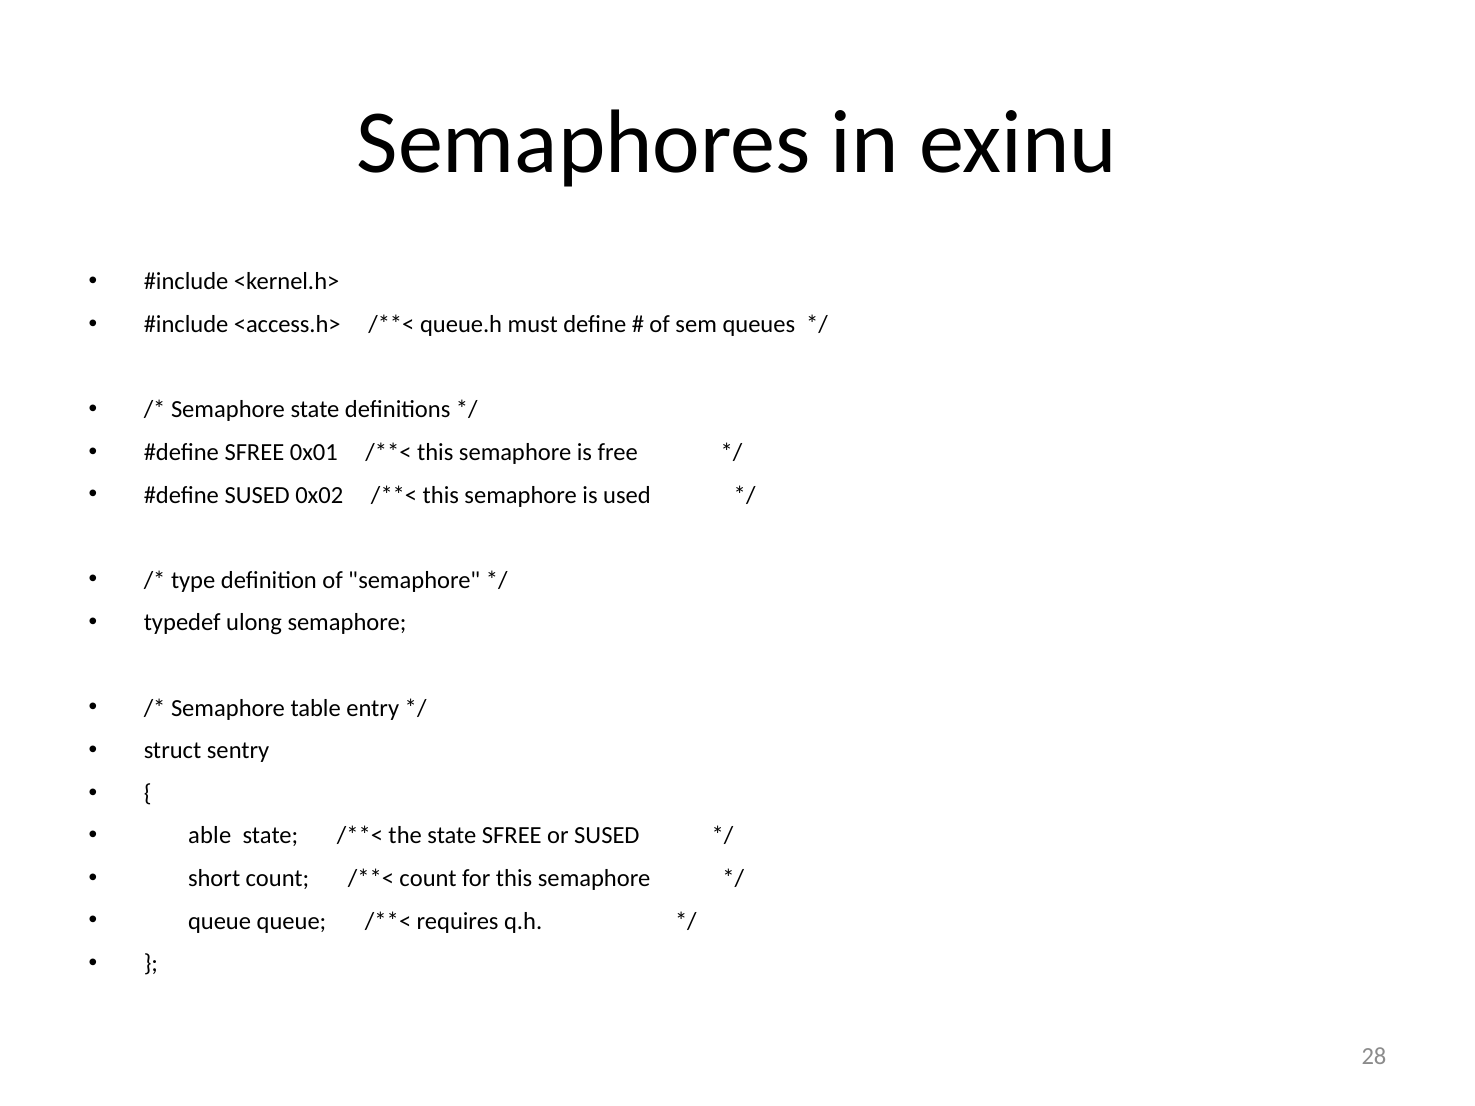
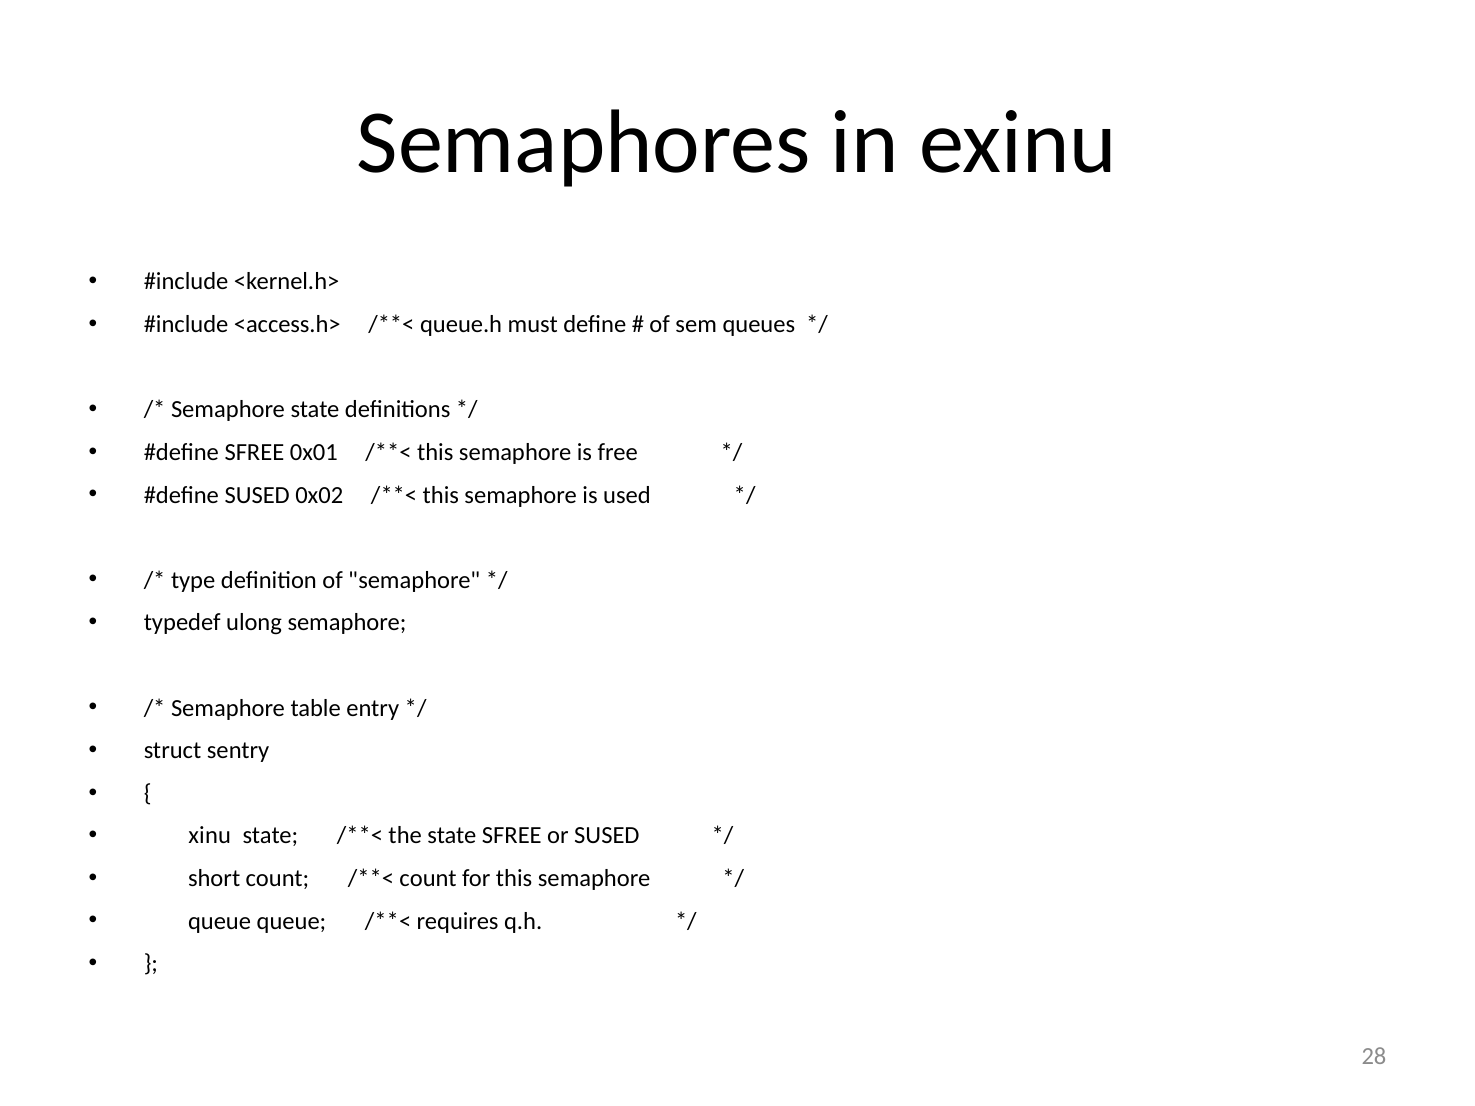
able: able -> xinu
